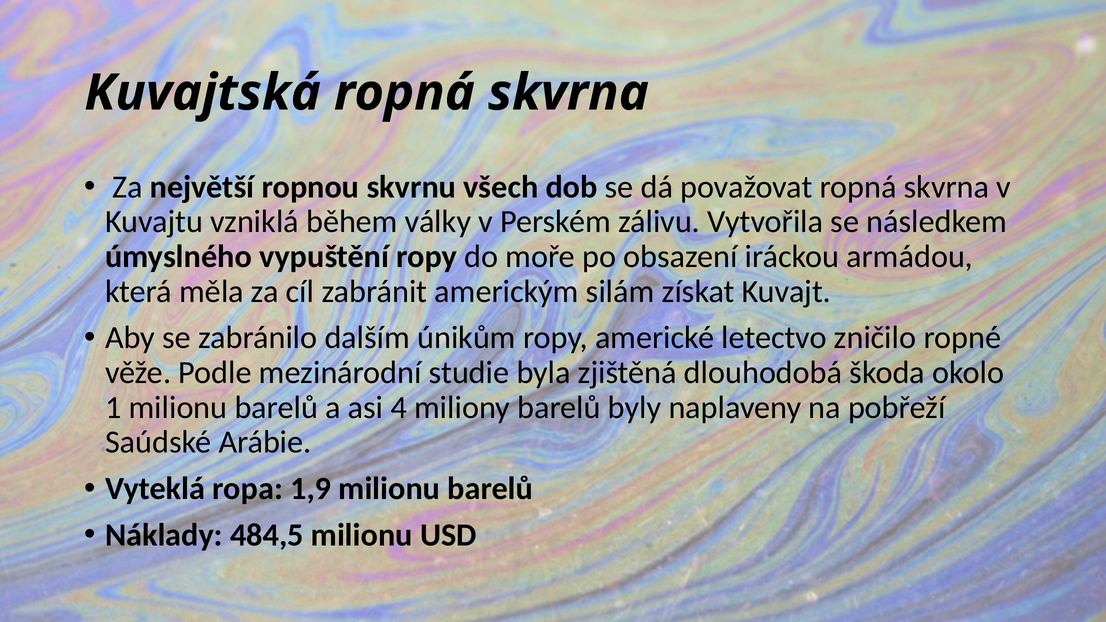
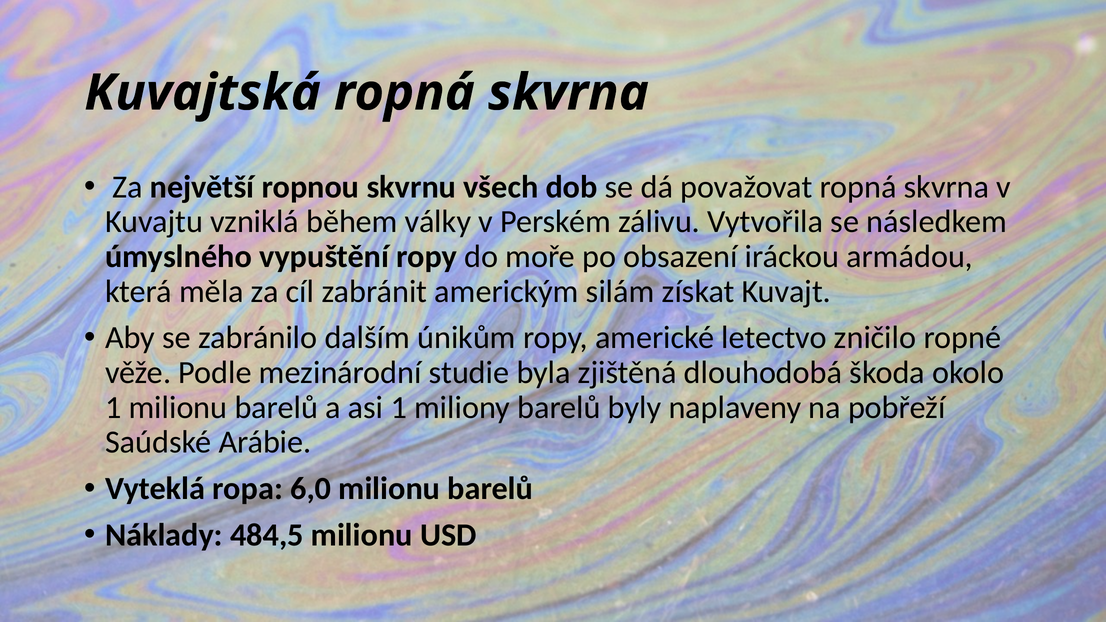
asi 4: 4 -> 1
1,9: 1,9 -> 6,0
